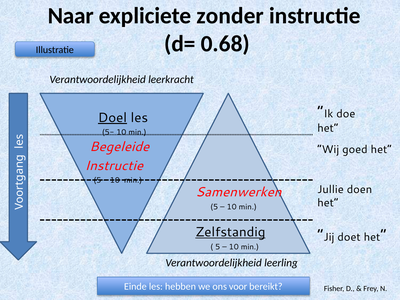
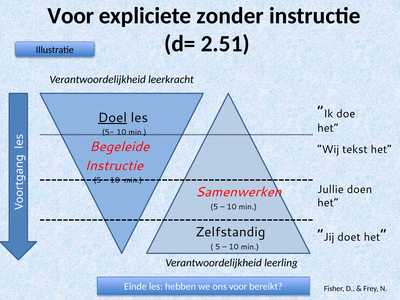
Naar at (71, 16): Naar -> Voor
0.68: 0.68 -> 2.51
goed: goed -> tekst
Zelfstandig underline: present -> none
